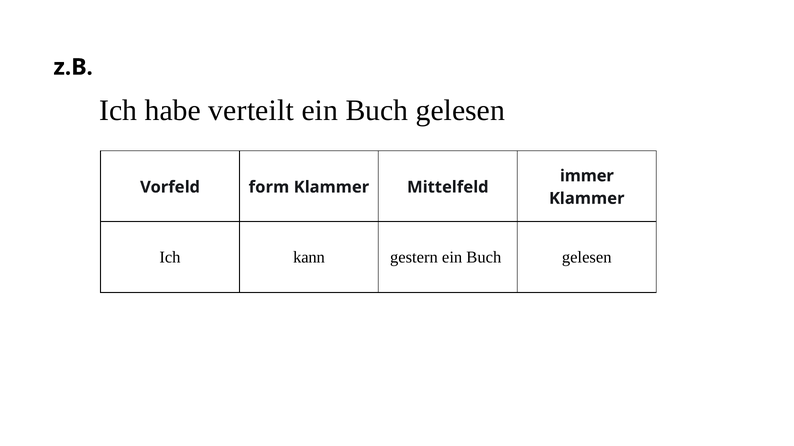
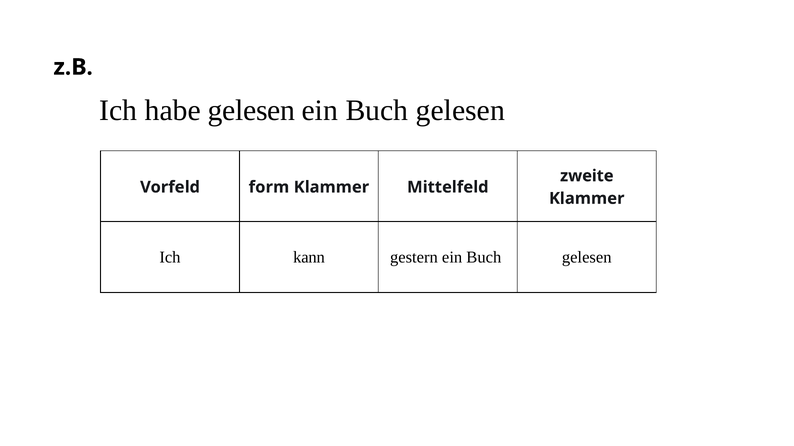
habe verteilt: verteilt -> gelesen
immer: immer -> zweite
